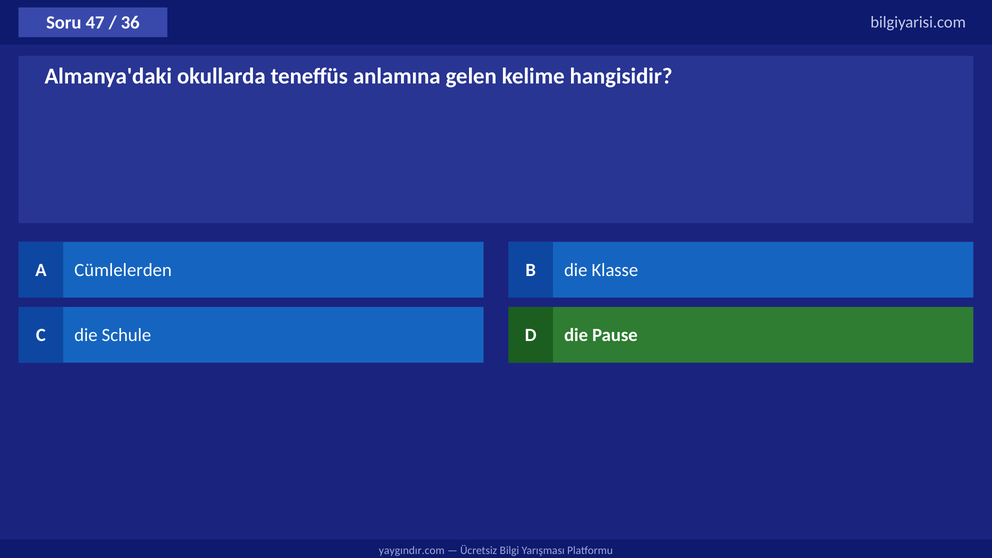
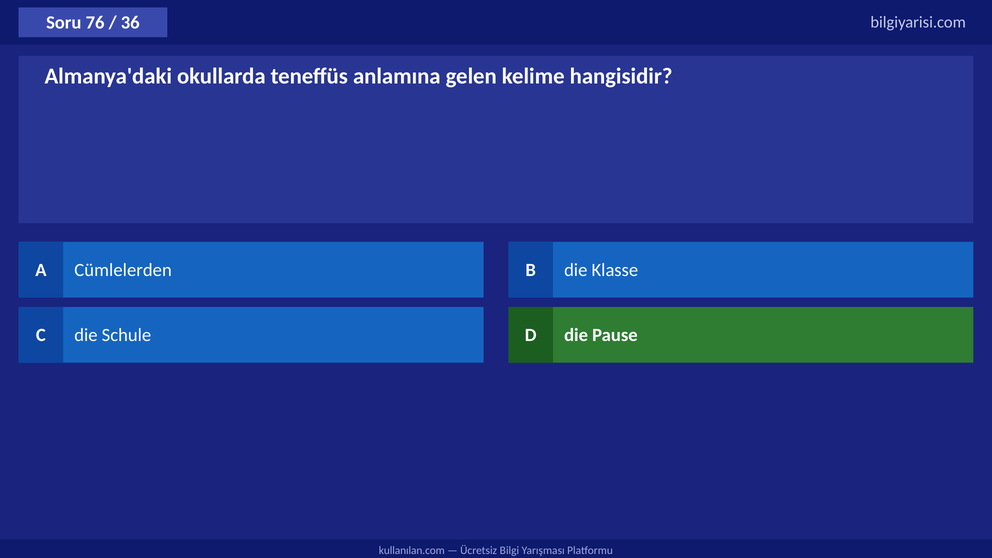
47: 47 -> 76
yaygındır.com: yaygındır.com -> kullanılan.com
